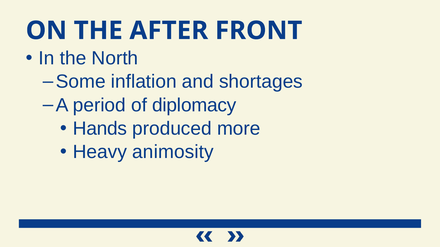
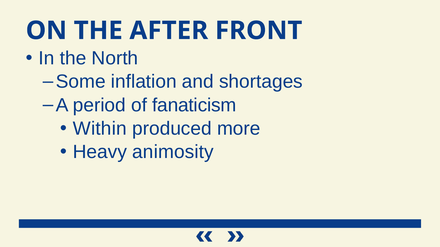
diplomacy: diplomacy -> fanaticism
Hands: Hands -> Within
